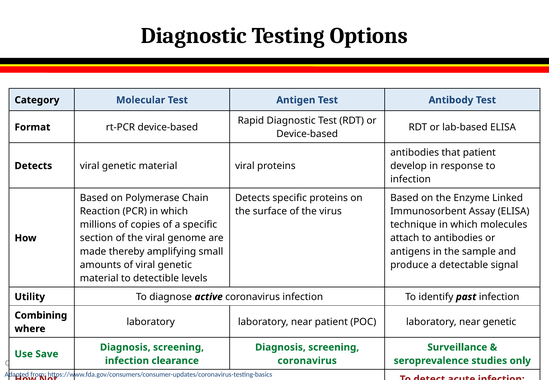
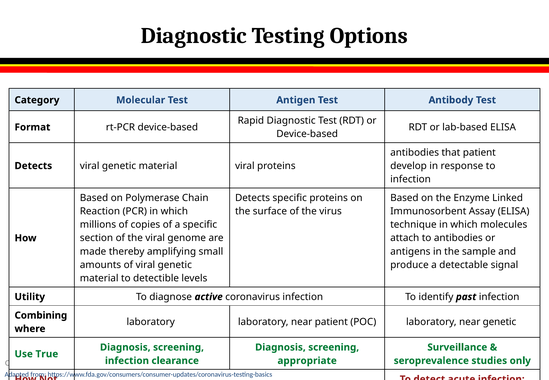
Save: Save -> True
coronavirus at (307, 361): coronavirus -> appropriate
